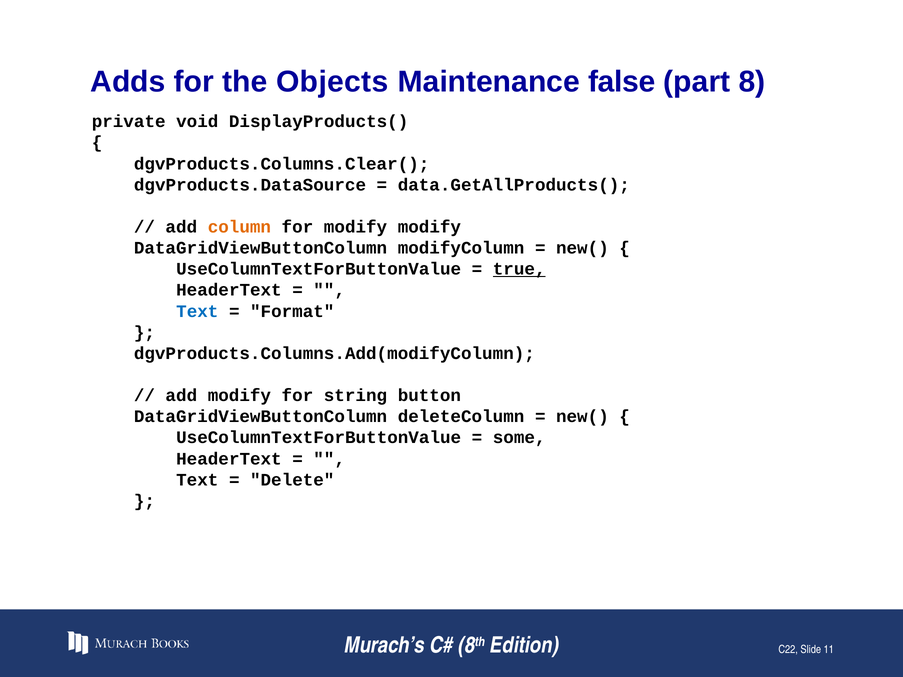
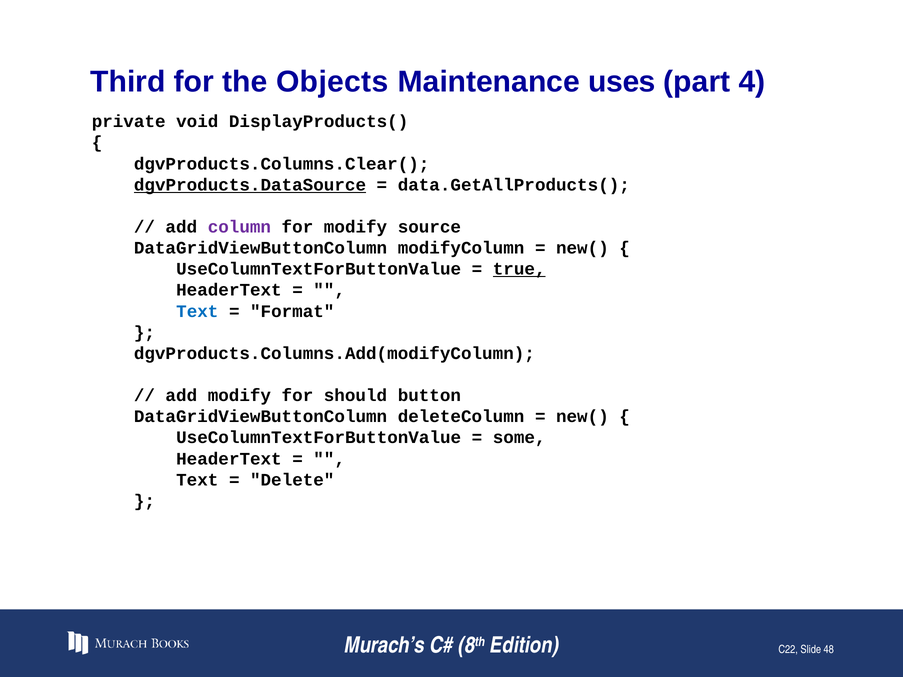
Adds: Adds -> Third
false: false -> uses
8: 8 -> 4
dgvProducts.DataSource underline: none -> present
column colour: orange -> purple
modify modify: modify -> source
string: string -> should
11: 11 -> 48
